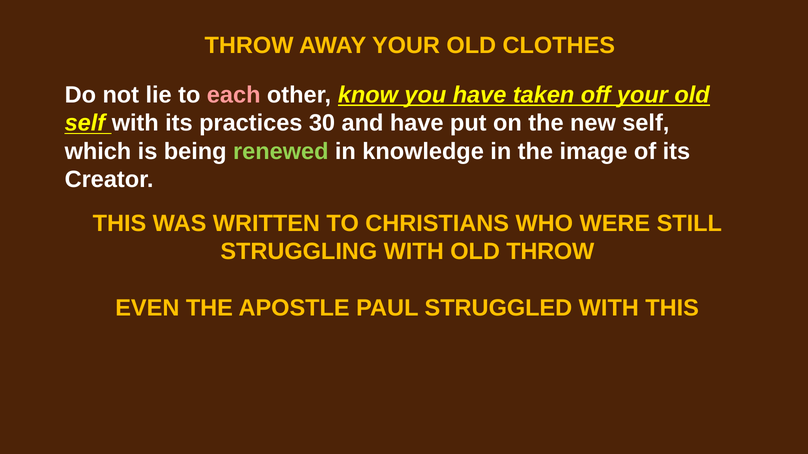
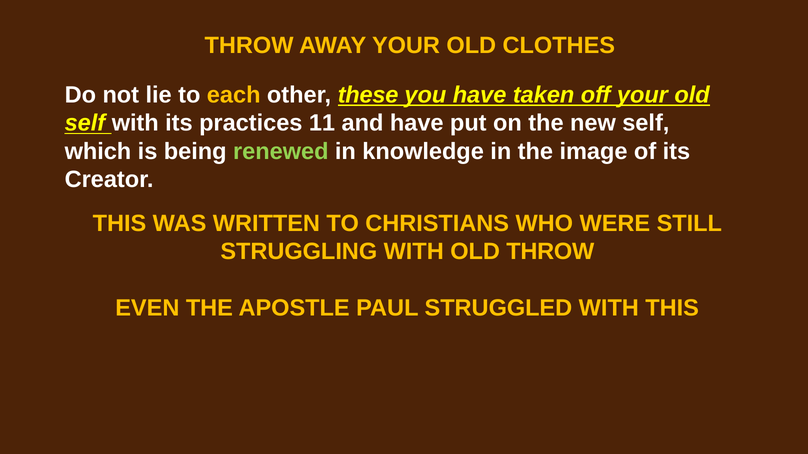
each colour: pink -> yellow
know: know -> these
30: 30 -> 11
